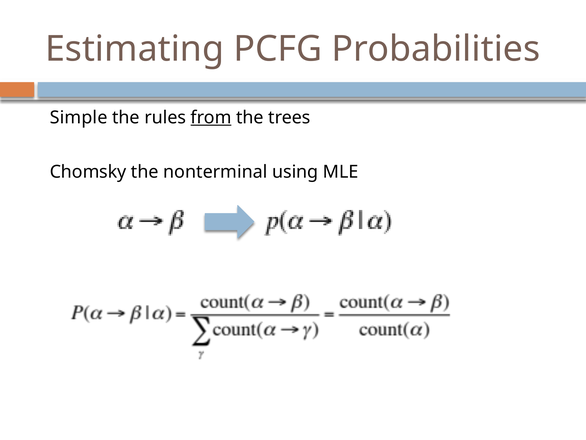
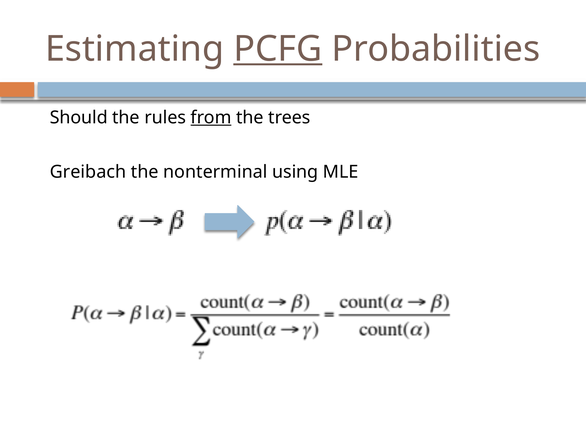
PCFG underline: none -> present
Simple: Simple -> Should
Chomsky: Chomsky -> Greibach
